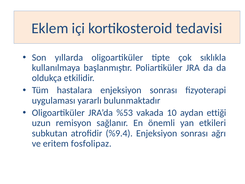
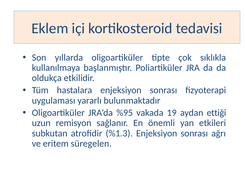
%53: %53 -> %95
10: 10 -> 19
%9.4: %9.4 -> %1.3
fosfolipaz: fosfolipaz -> süregelen
